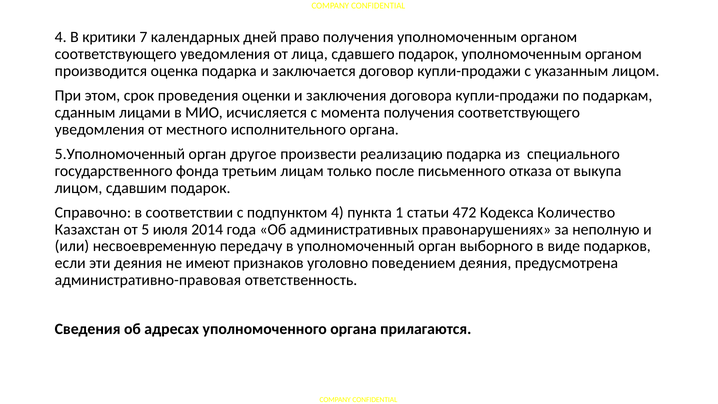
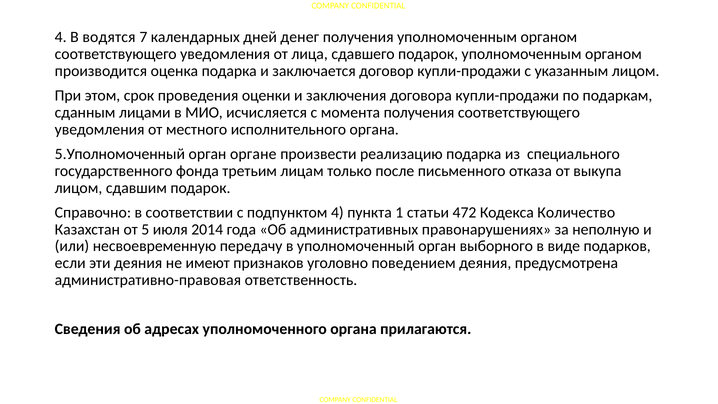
критики: критики -> водятся
право: право -> денег
другое: другое -> органе
